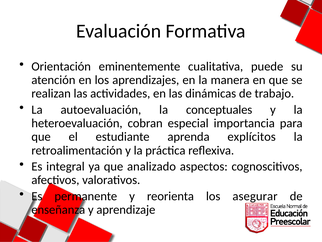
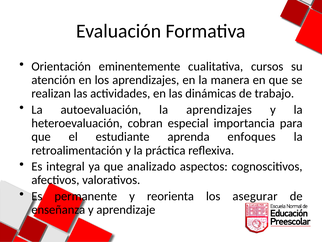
puede: puede -> cursos
la conceptuales: conceptuales -> aprendizajes
explícitos: explícitos -> enfoques
